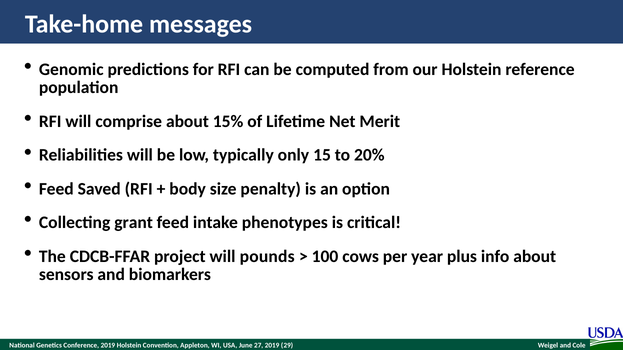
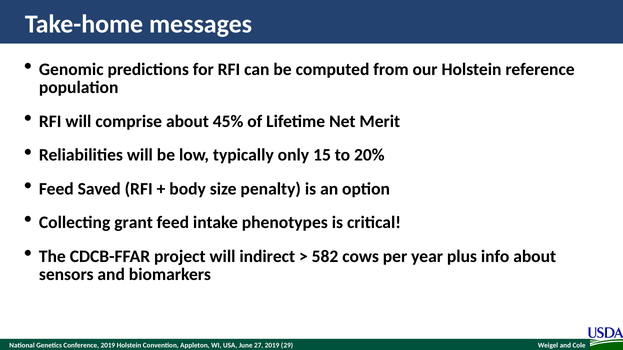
15%: 15% -> 45%
pounds: pounds -> indirect
100: 100 -> 582
